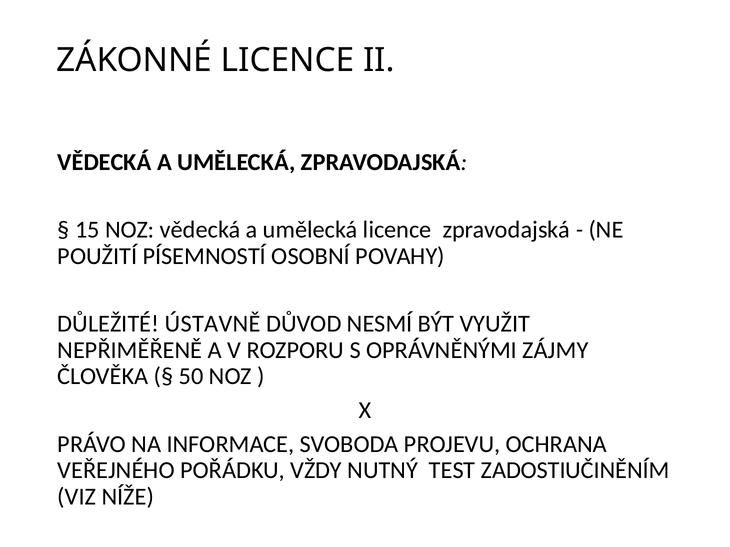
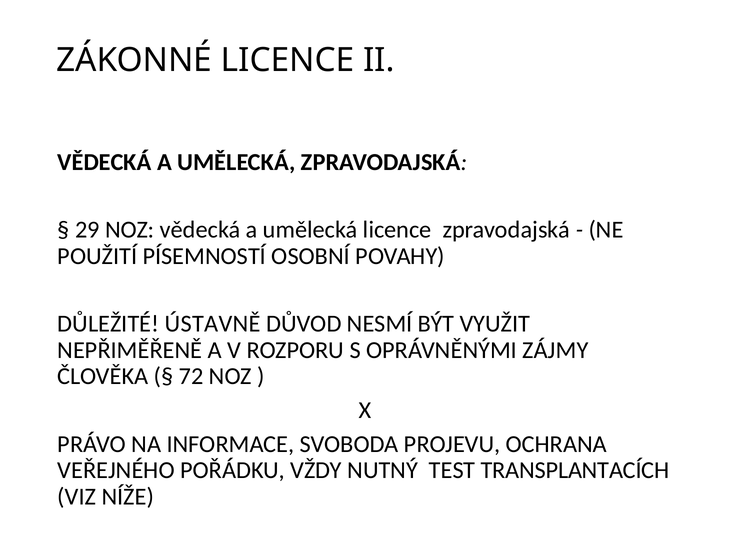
15: 15 -> 29
50: 50 -> 72
ZADOSTIUČINĚNÍM: ZADOSTIUČINĚNÍM -> TRANSPLANTACÍCH
